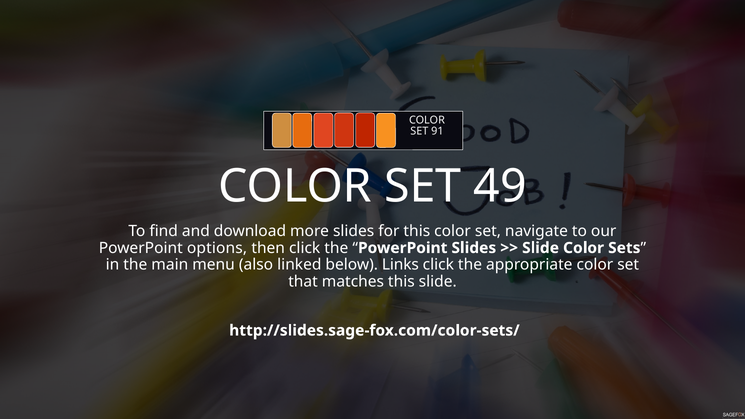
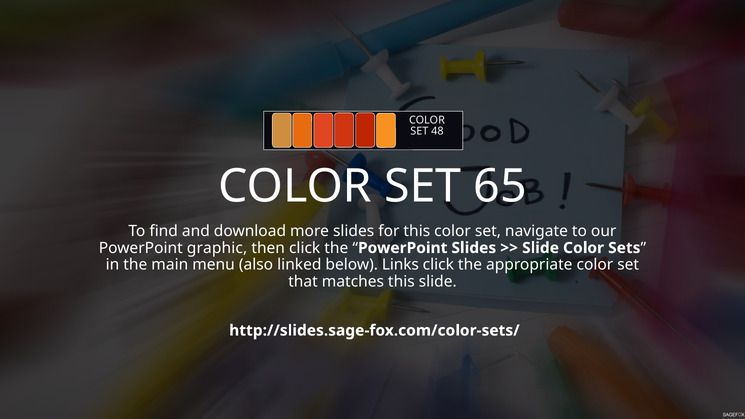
91: 91 -> 48
49: 49 -> 65
options: options -> graphic
